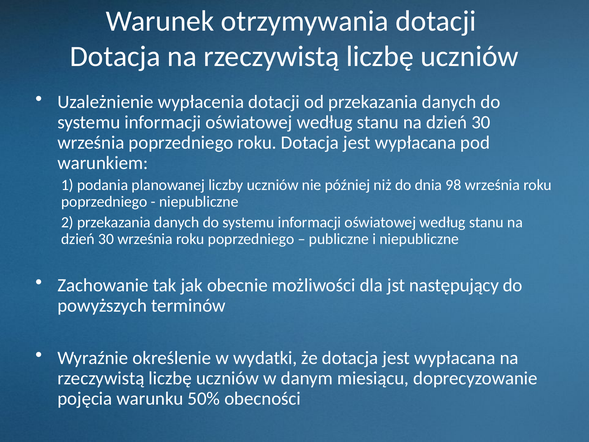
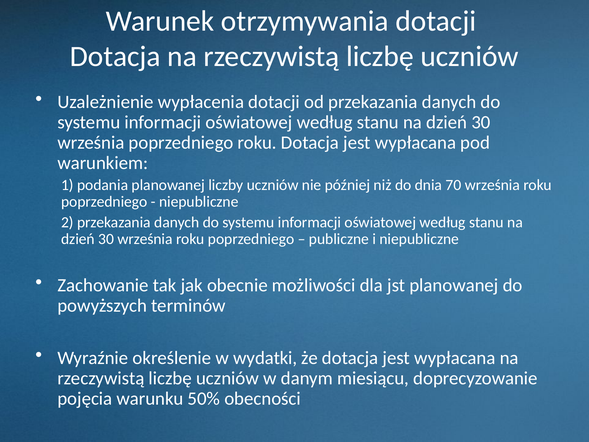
98: 98 -> 70
jst następujący: następujący -> planowanej
